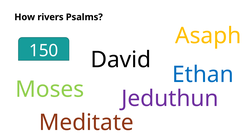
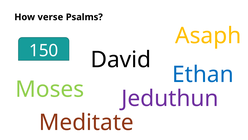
rivers: rivers -> verse
